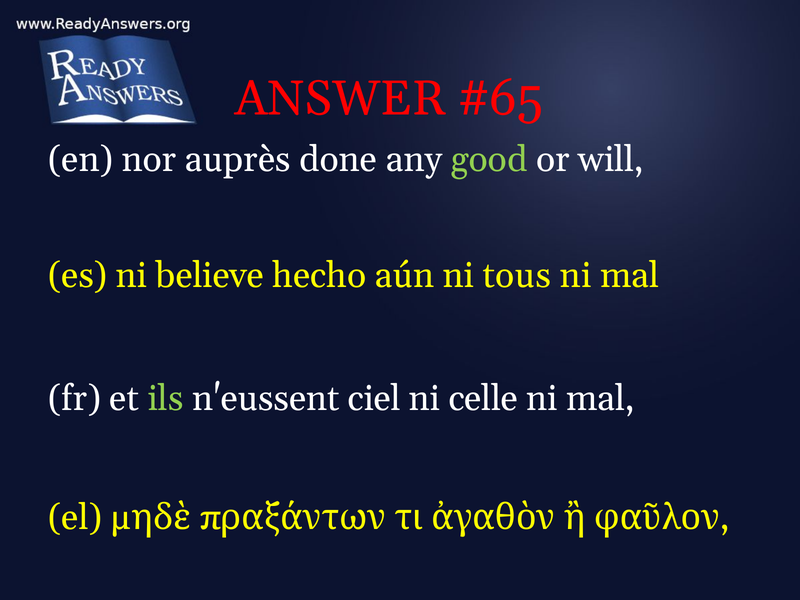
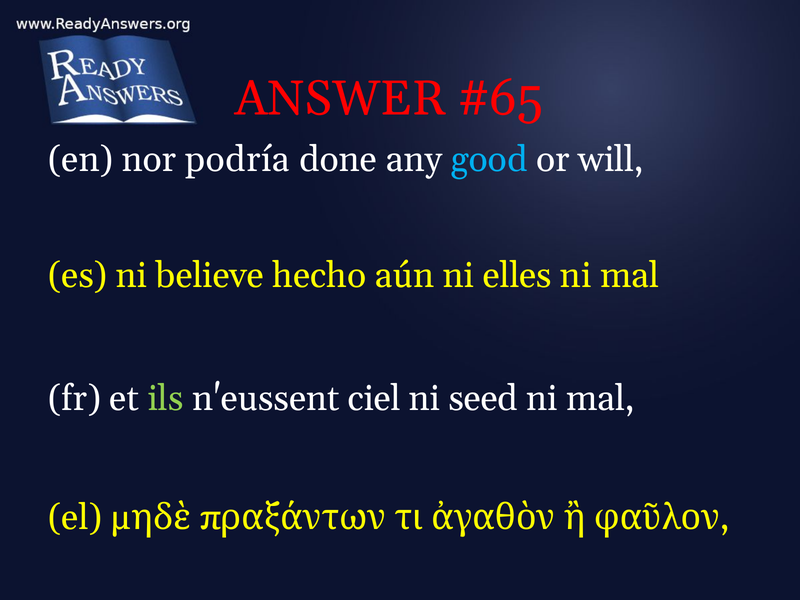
auprès: auprès -> podría
good colour: light green -> light blue
tous: tous -> elles
celle: celle -> seed
